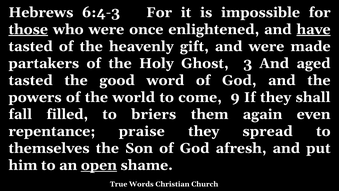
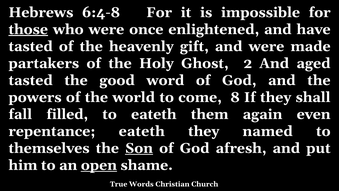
6:4-3: 6:4-3 -> 6:4-8
have underline: present -> none
3: 3 -> 2
9: 9 -> 8
to briers: briers -> eateth
repentance praise: praise -> eateth
spread: spread -> named
Son underline: none -> present
